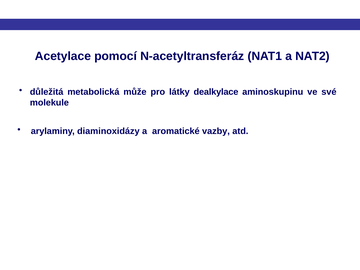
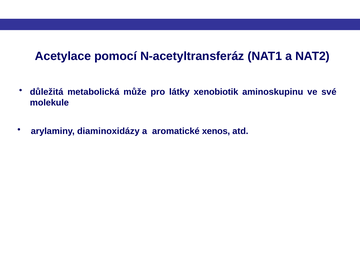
dealkylace: dealkylace -> xenobiotik
vazby: vazby -> xenos
